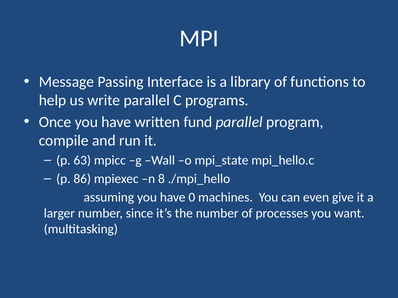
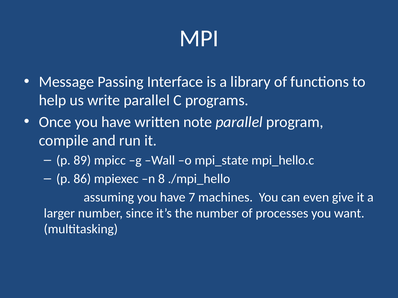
fund: fund -> note
63: 63 -> 89
0: 0 -> 7
